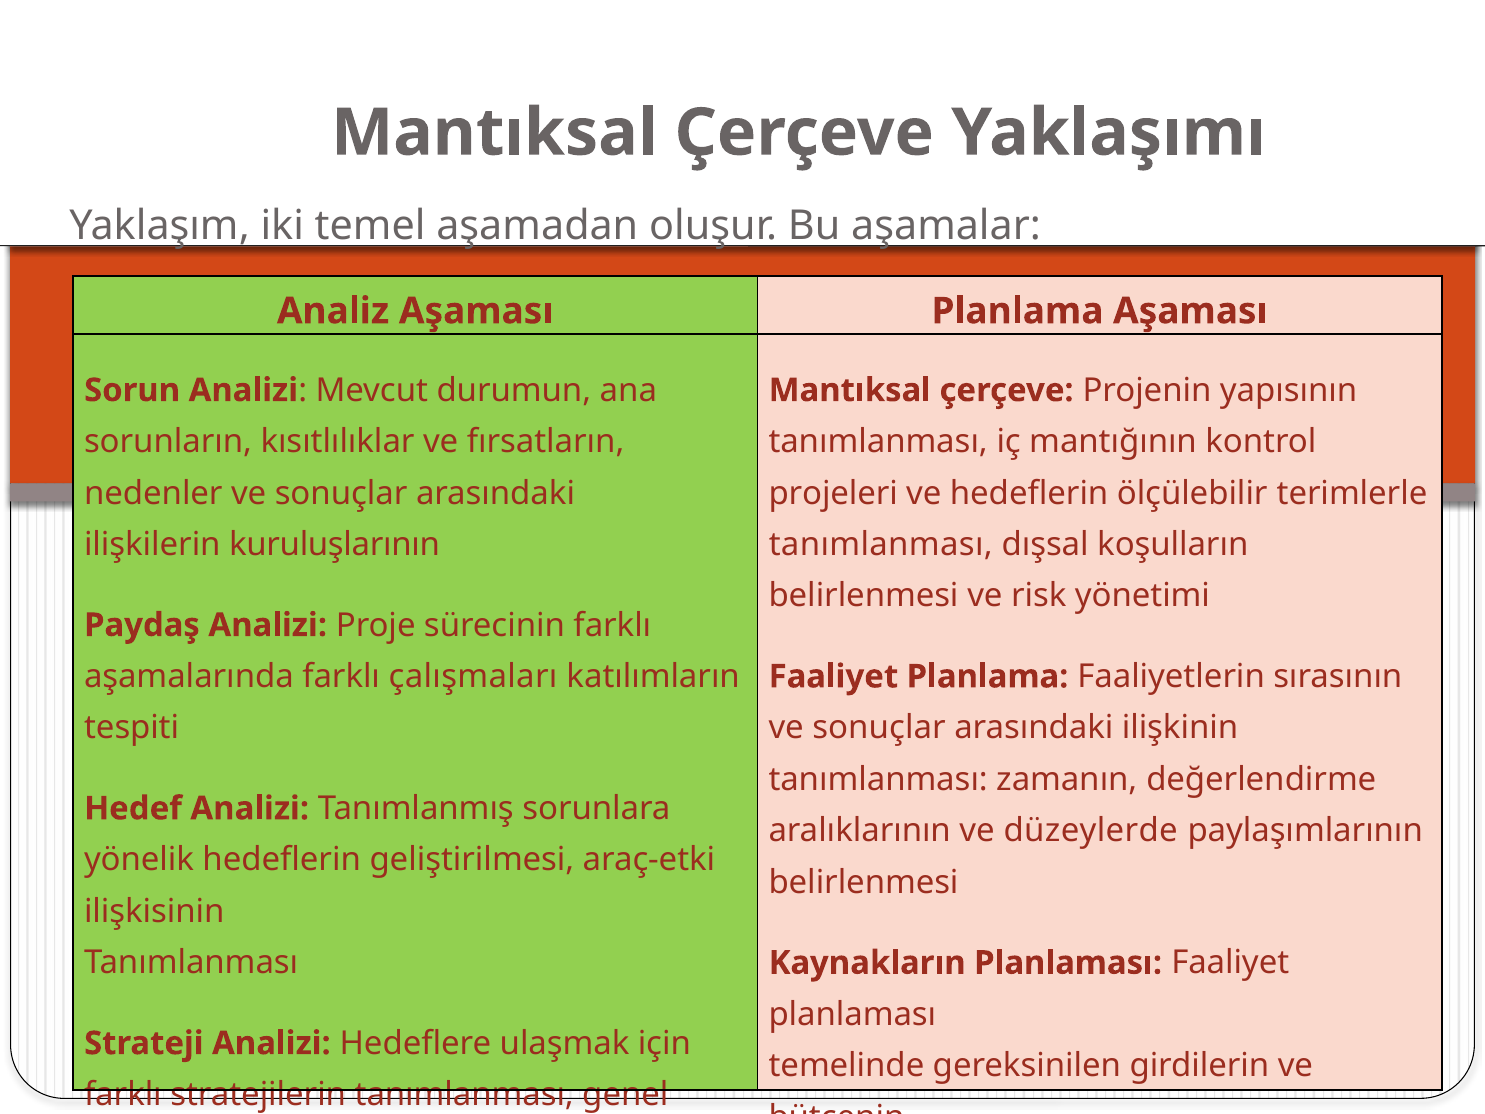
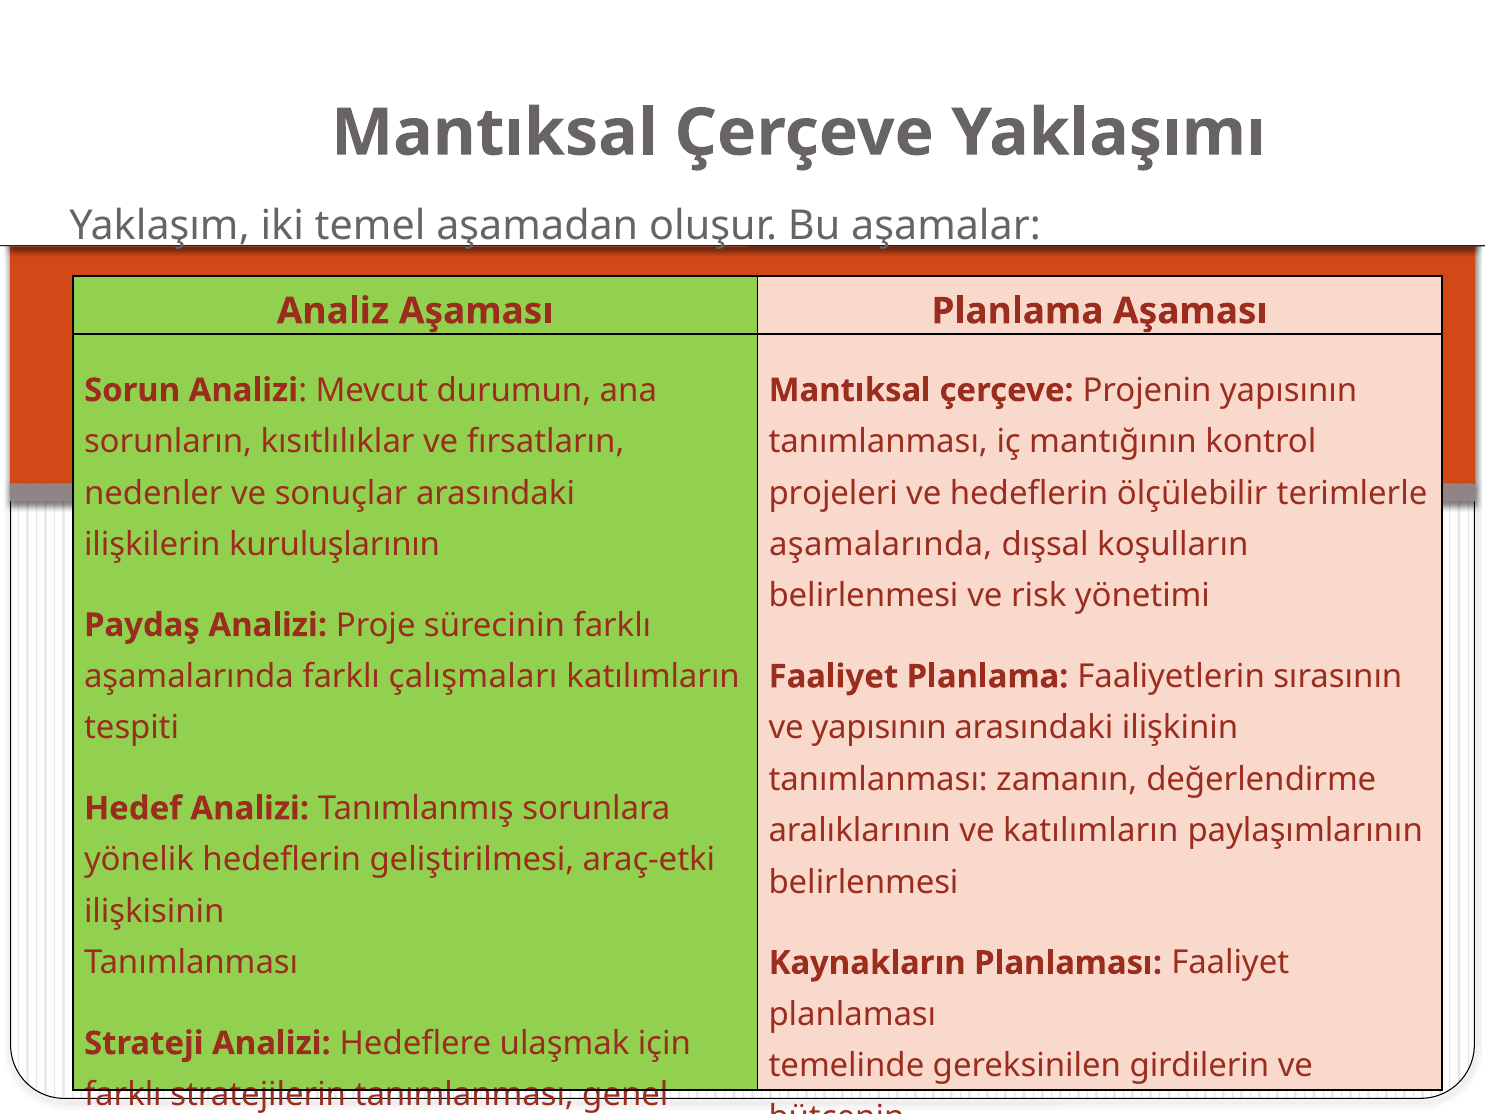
tanımlanması at (881, 545): tanımlanması -> aşamalarında
sonuçlar at (879, 728): sonuçlar -> yapısının
ve düzeylerde: düzeylerde -> katılımların
